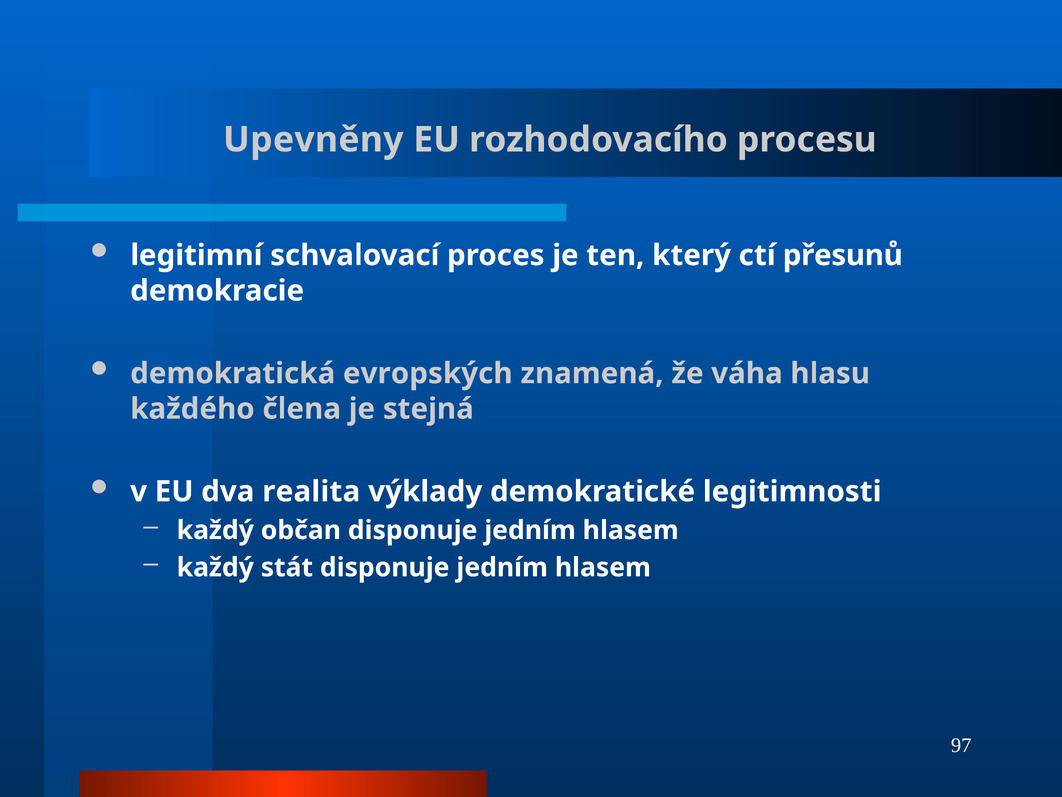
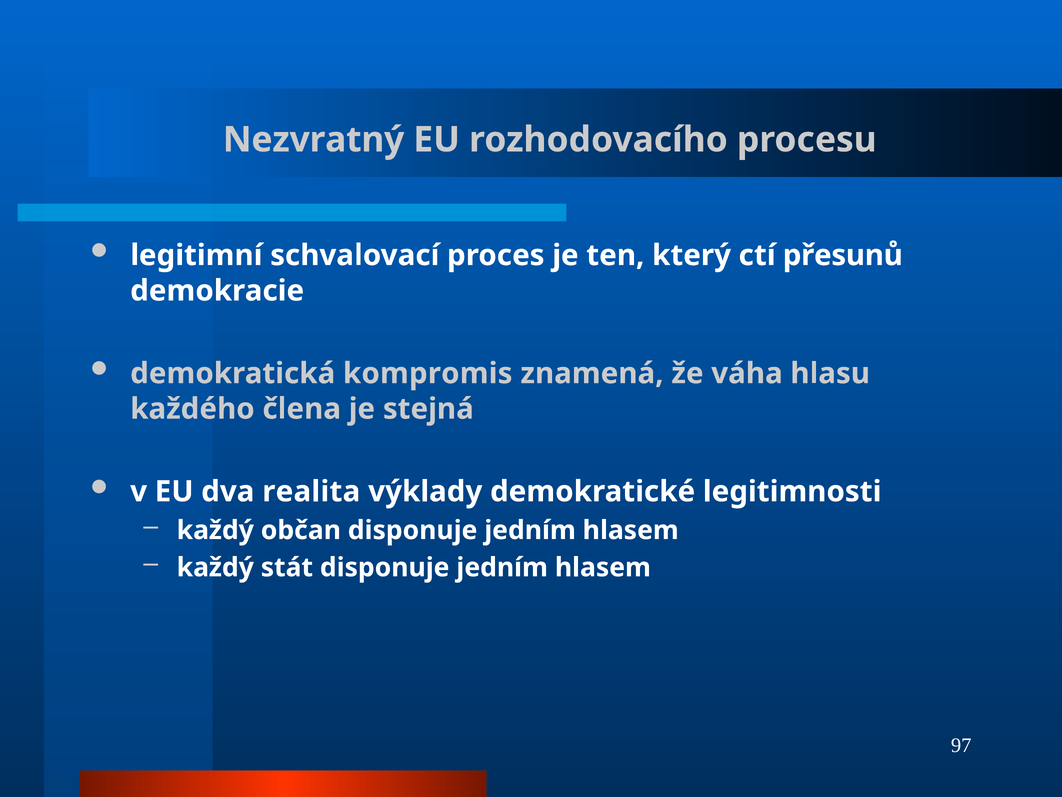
Upevněny: Upevněny -> Nezvratný
evropských: evropských -> kompromis
